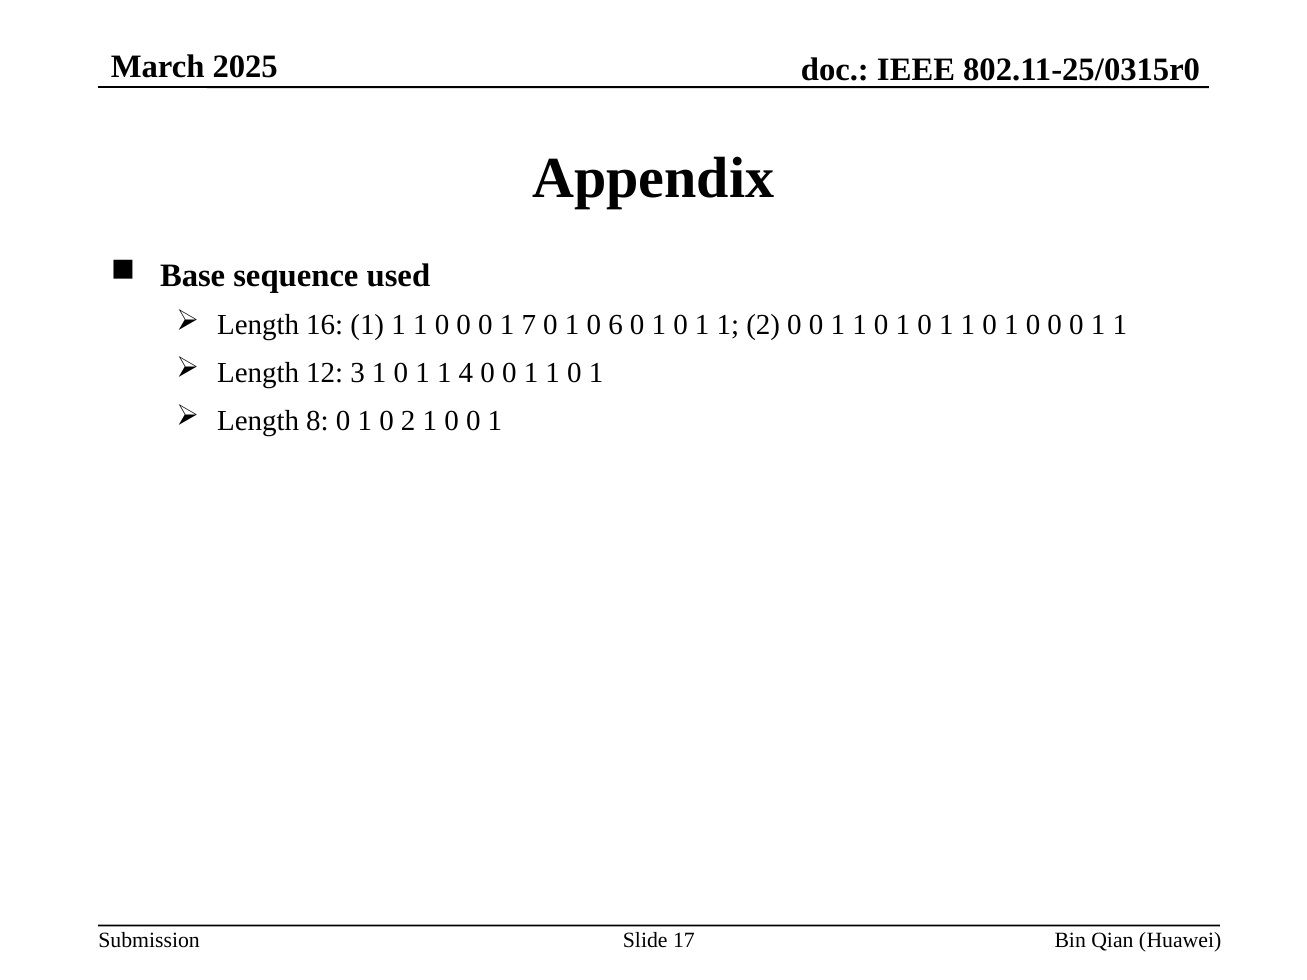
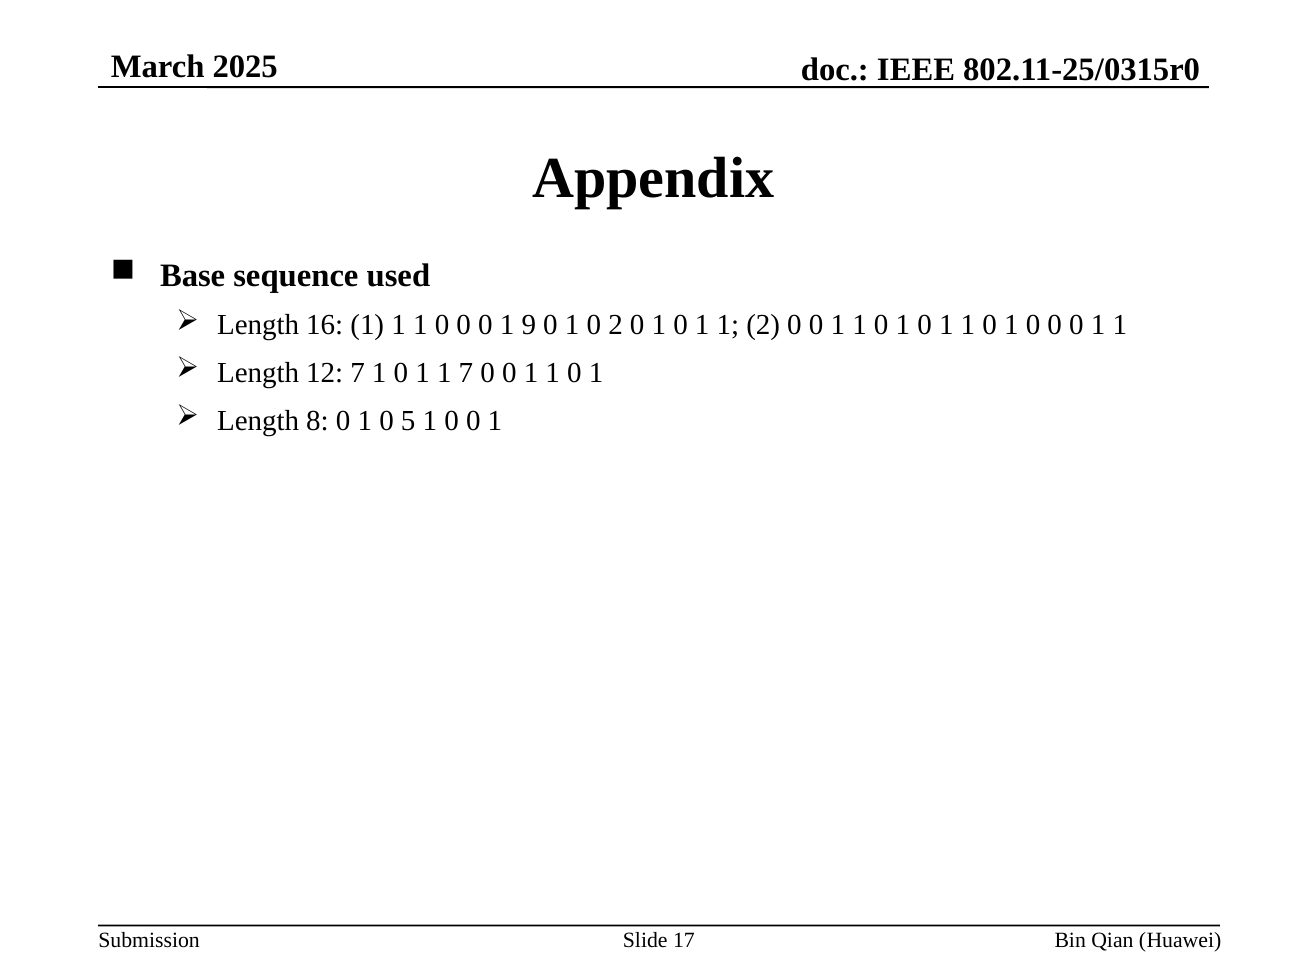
7: 7 -> 9
0 6: 6 -> 2
12 3: 3 -> 7
1 4: 4 -> 7
0 2: 2 -> 5
